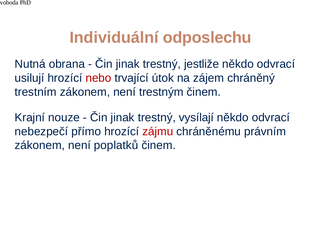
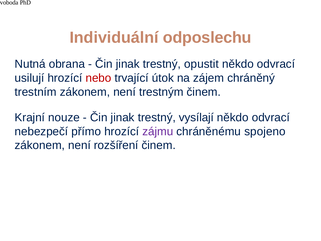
jestliže: jestliže -> opustit
zájmu colour: red -> purple
právním: právním -> spojeno
poplatků: poplatků -> rozšíření
